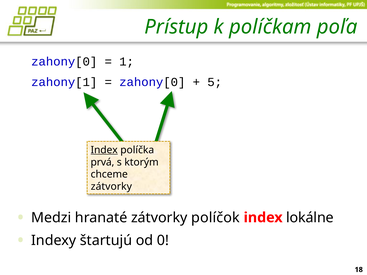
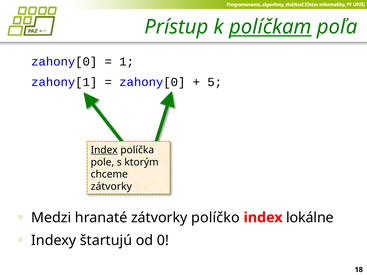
políčkam underline: none -> present
prvá: prvá -> pole
políčok: políčok -> políčko
